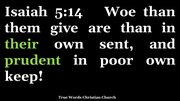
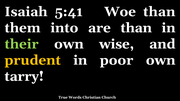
5:14: 5:14 -> 5:41
give: give -> into
sent: sent -> wise
prudent colour: light green -> yellow
keep: keep -> tarry
